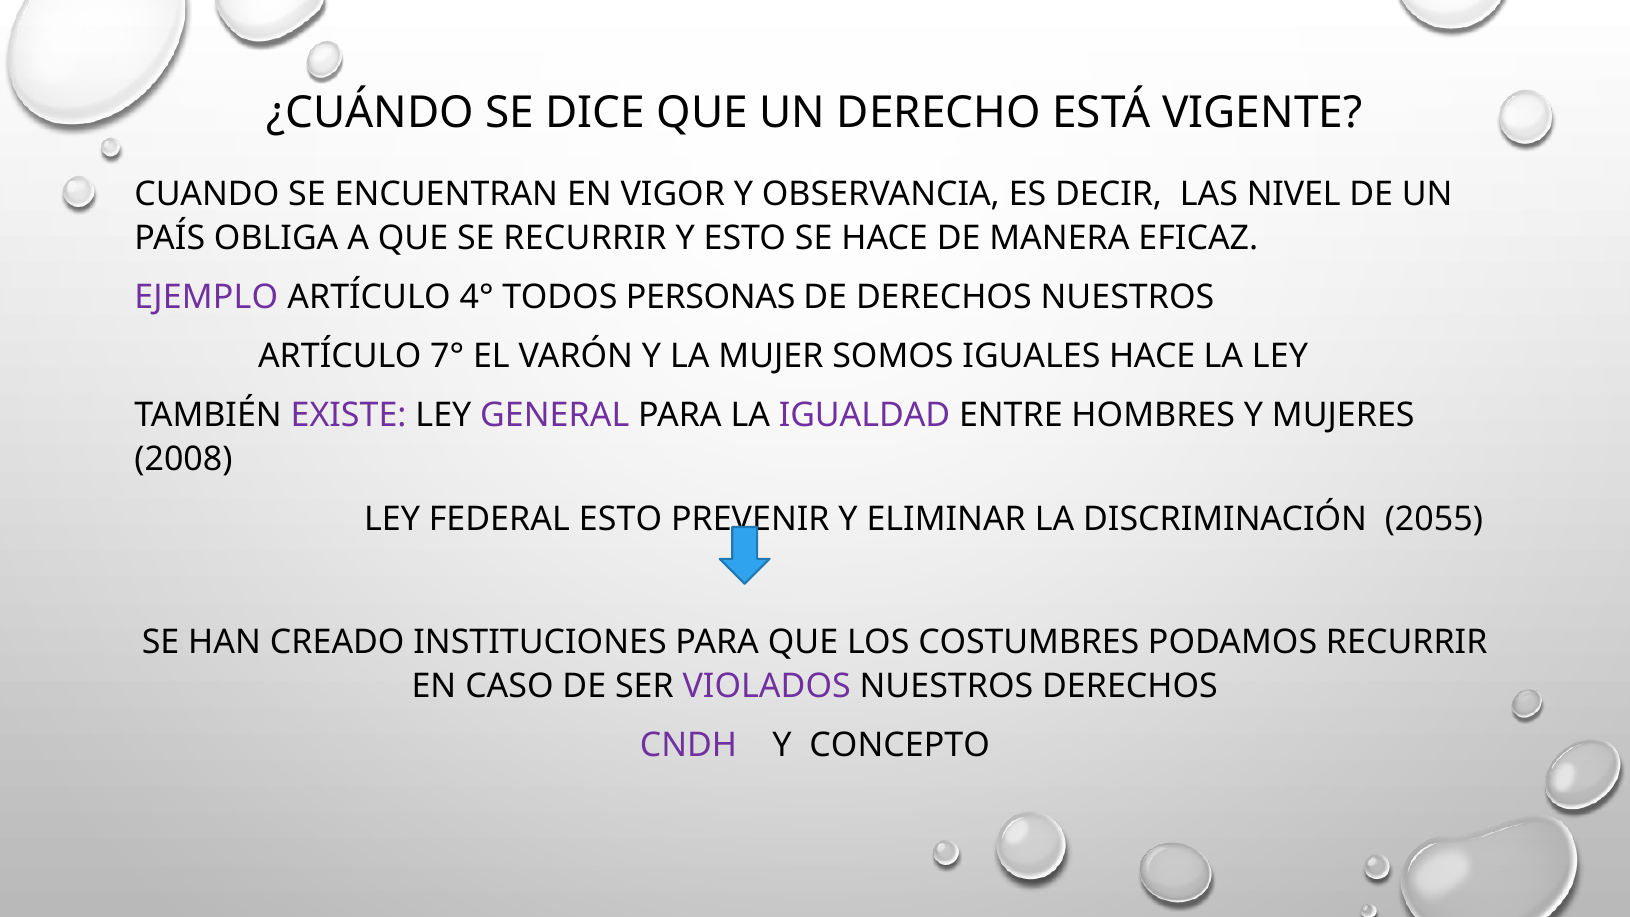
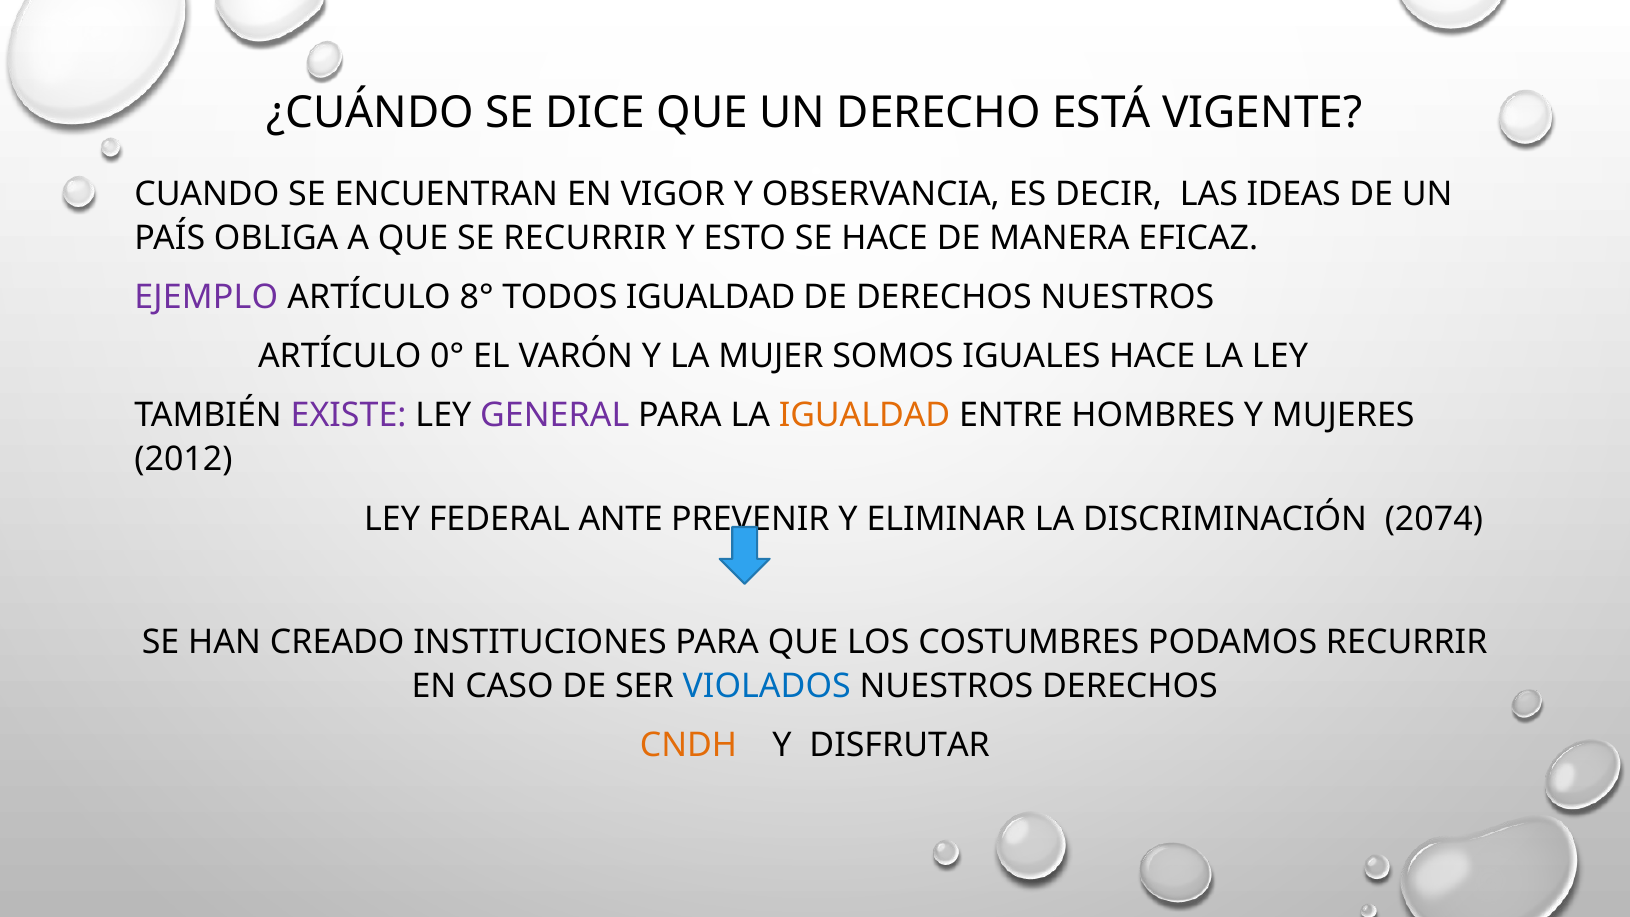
NIVEL: NIVEL -> IDEAS
4°: 4° -> 8°
TODOS PERSONAS: PERSONAS -> IGUALDAD
7°: 7° -> 0°
IGUALDAD at (865, 416) colour: purple -> orange
2008: 2008 -> 2012
FEDERAL ESTO: ESTO -> ANTE
2055: 2055 -> 2074
VIOLADOS colour: purple -> blue
CNDH colour: purple -> orange
CONCEPTO: CONCEPTO -> DISFRUTAR
